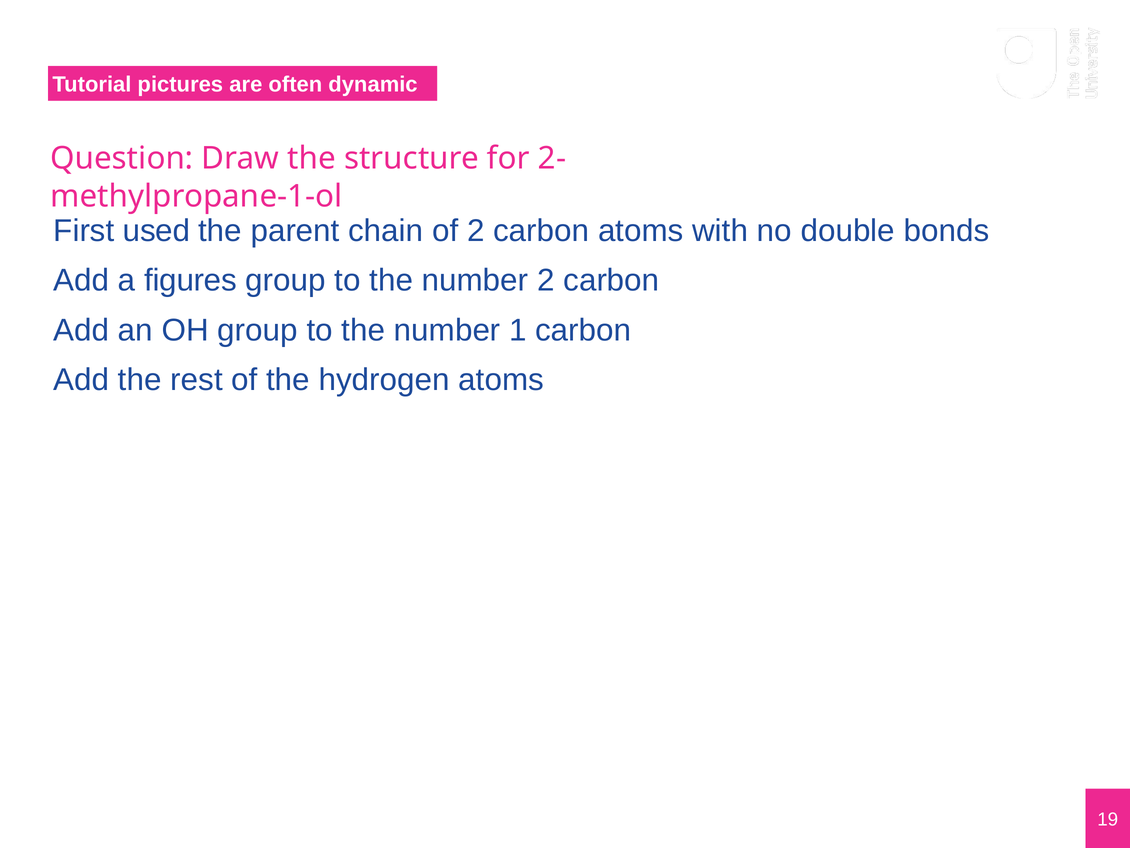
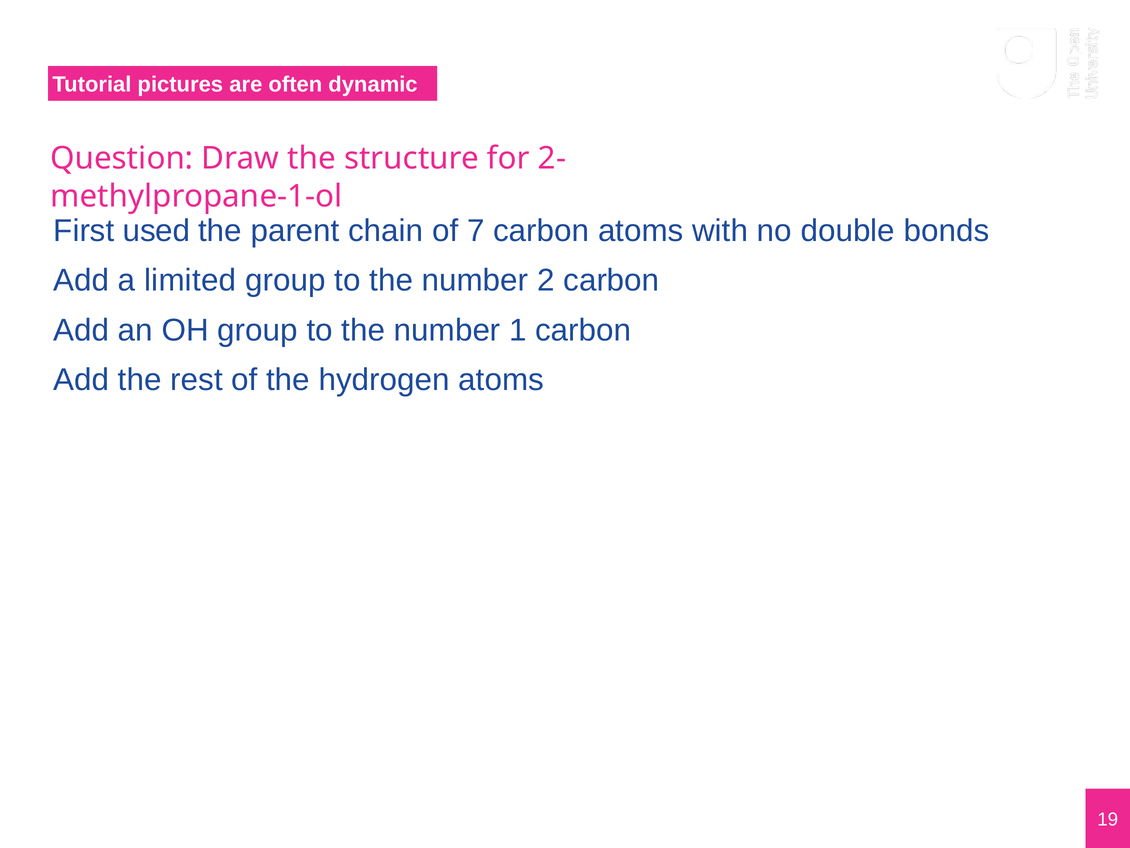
of 2: 2 -> 7
figures: figures -> limited
